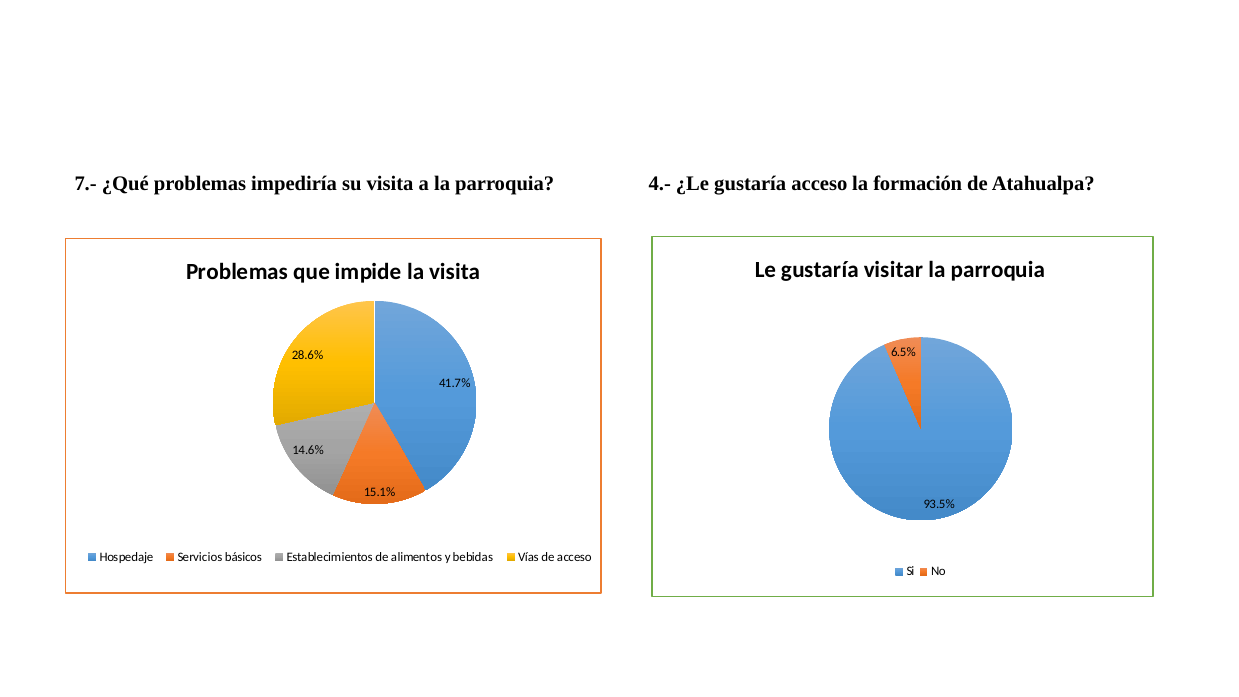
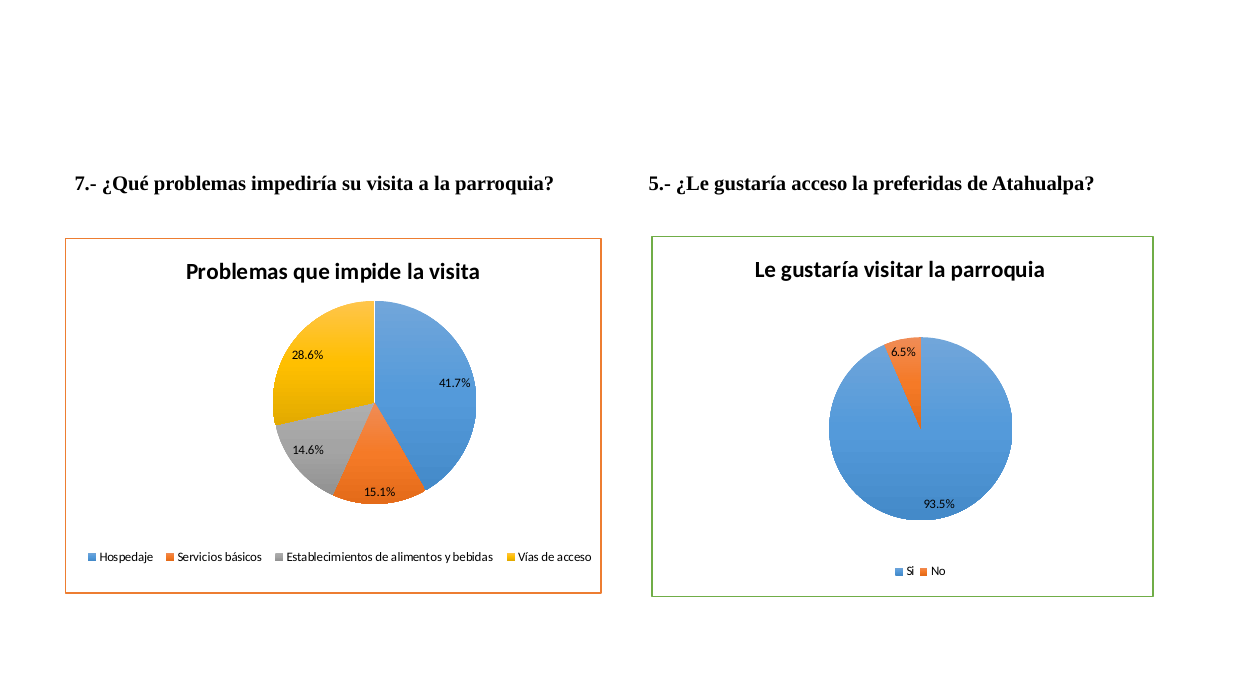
4.-: 4.- -> 5.-
formación: formación -> preferidas
